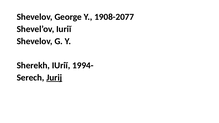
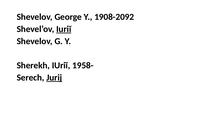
1908-2077: 1908-2077 -> 1908-2092
Iuriĭ at (64, 29) underline: none -> present
1994-: 1994- -> 1958-
